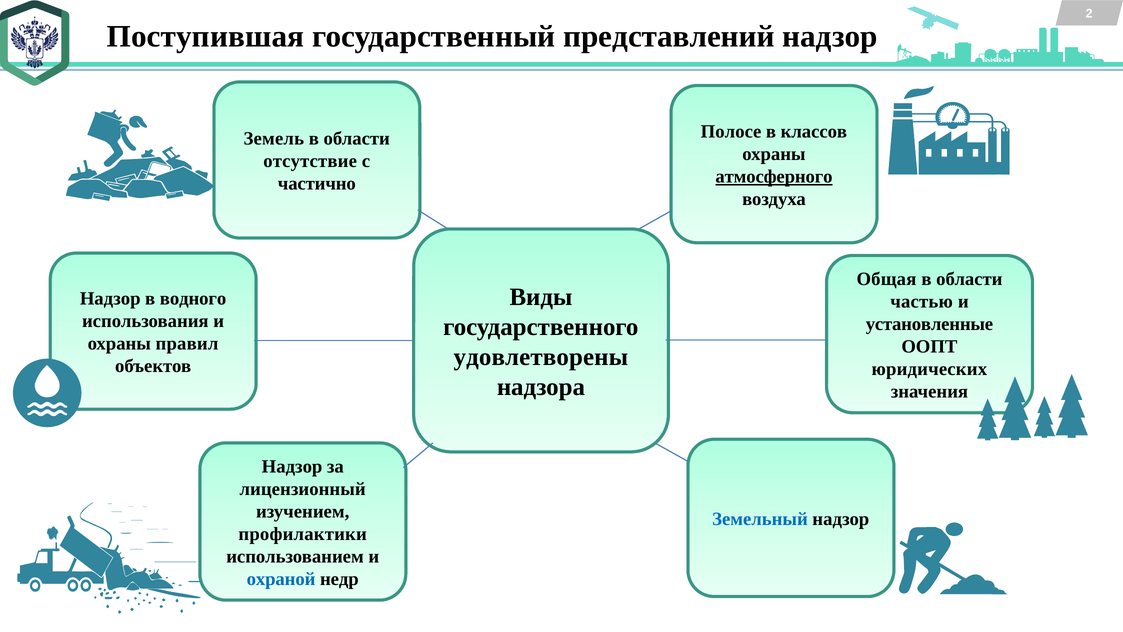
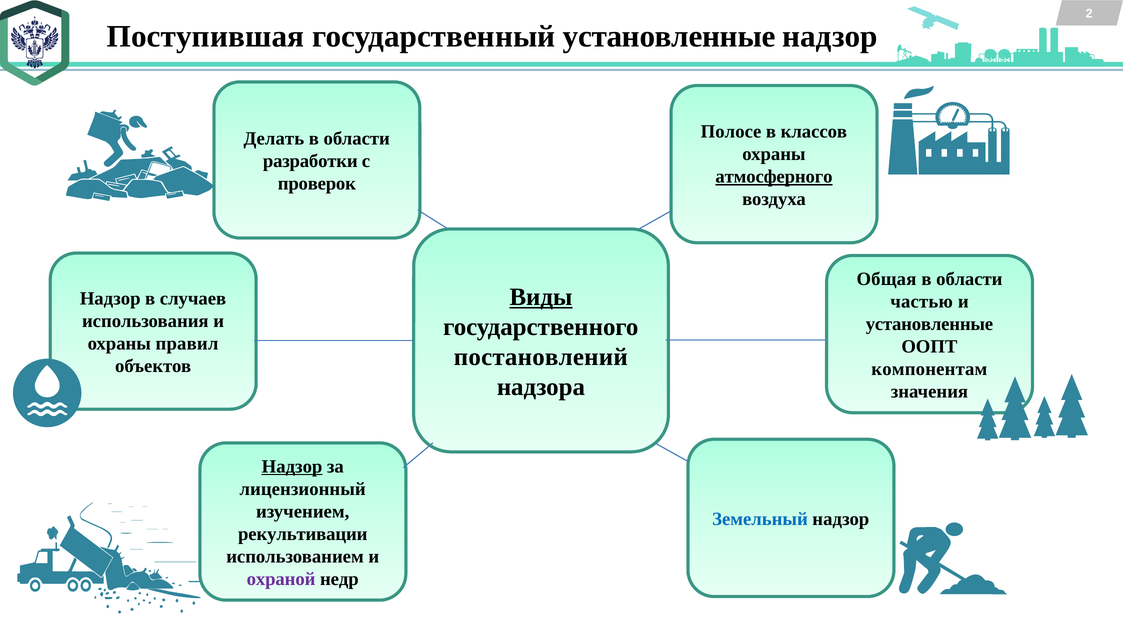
государственный представлений: представлений -> установленные
Земель: Земель -> Делать
отсутствие: отсутствие -> разработки
частично: частично -> проверок
Виды underline: none -> present
водного: водного -> случаев
удовлетворены: удовлетворены -> постановлений
юридических: юридических -> компонентам
Надзор at (292, 466) underline: none -> present
профилактики: профилактики -> рекультивации
охраной colour: blue -> purple
